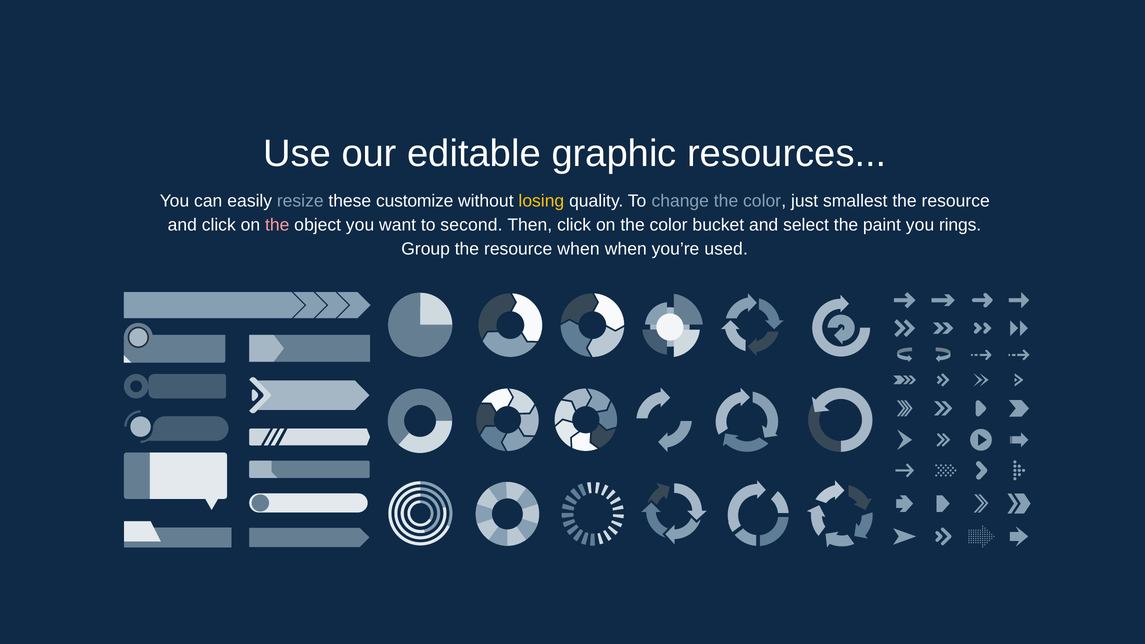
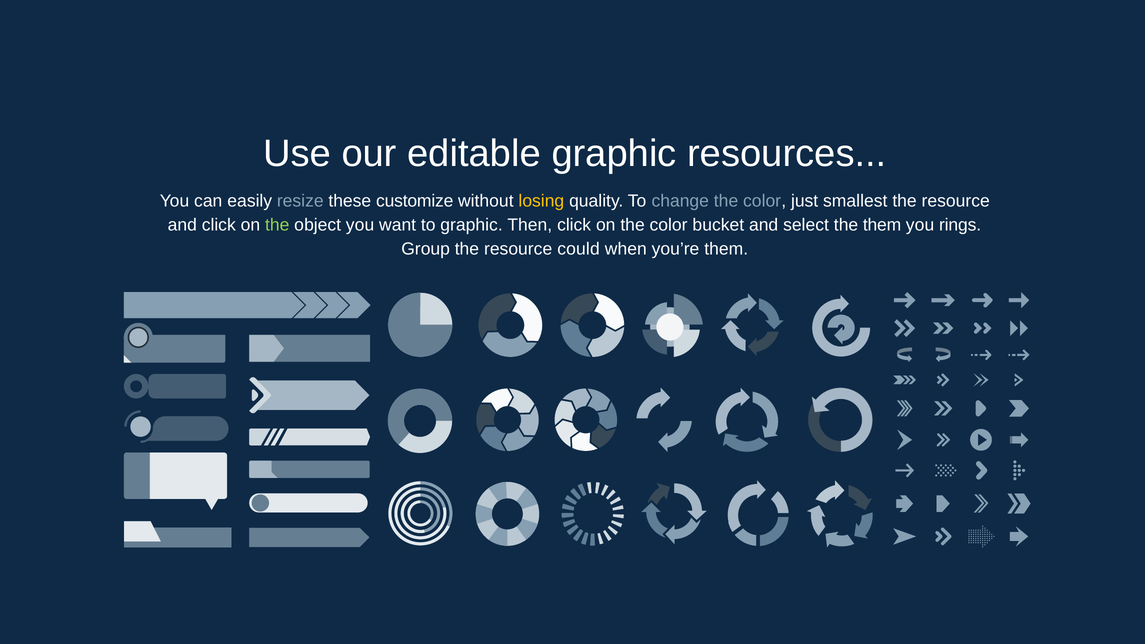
the at (277, 225) colour: pink -> light green
to second: second -> graphic
the paint: paint -> them
resource when: when -> could
you’re used: used -> them
